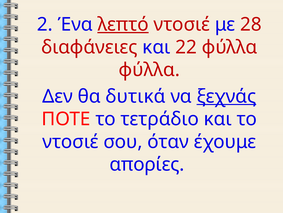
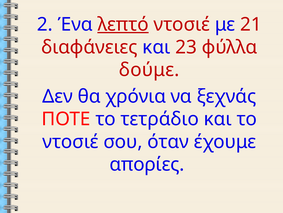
28: 28 -> 21
22: 22 -> 23
φύλλα at (149, 70): φύλλα -> δούμε
δυτικά: δυτικά -> χρόνια
ξεχνάς underline: present -> none
